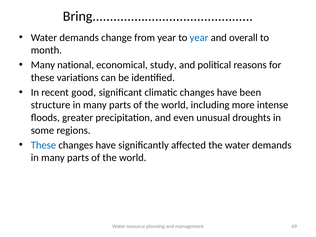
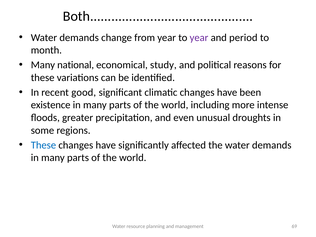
Bring: Bring -> Both
year at (199, 38) colour: blue -> purple
overall: overall -> period
structure: structure -> existence
